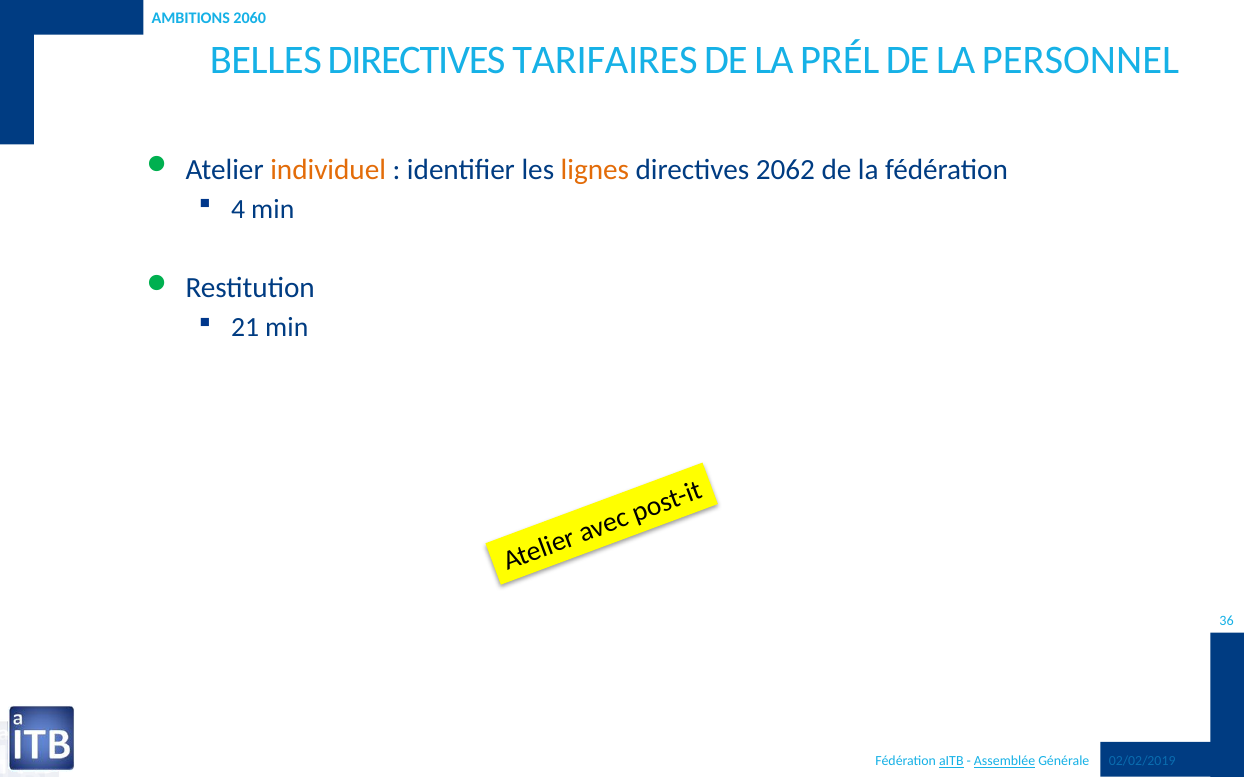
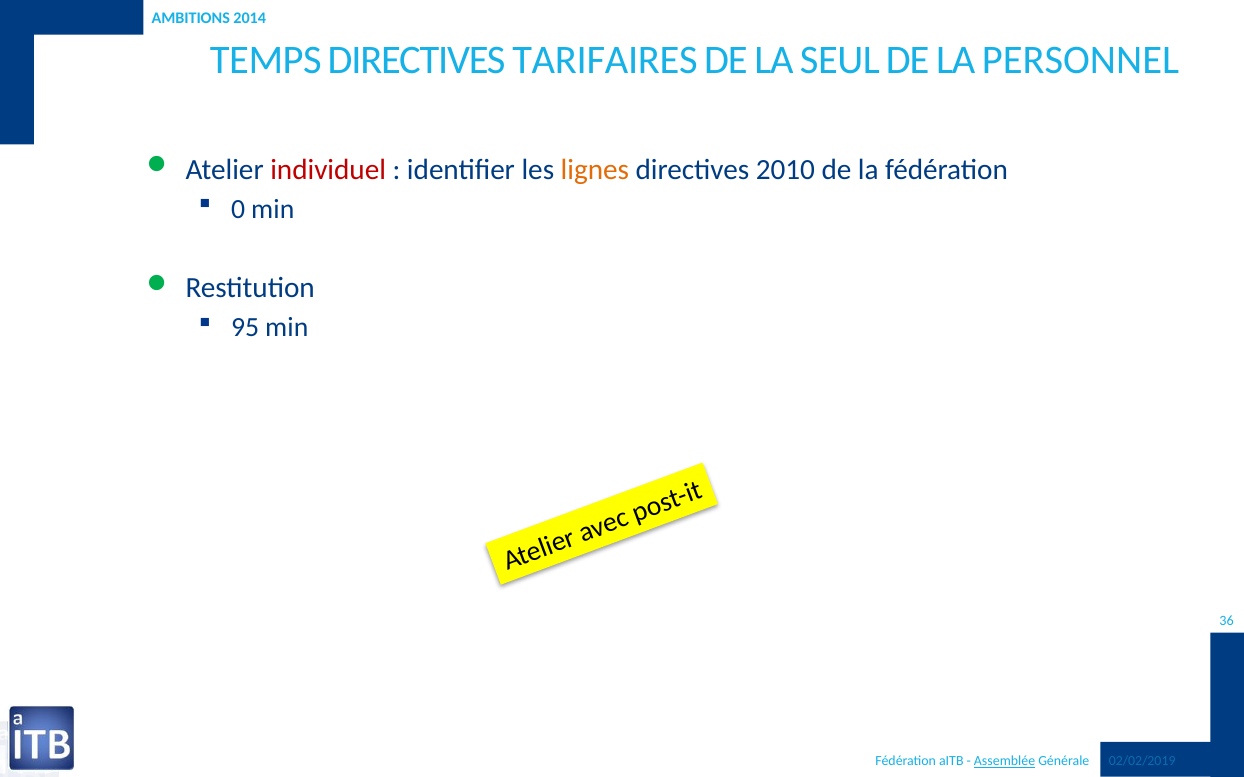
2060: 2060 -> 2014
BELLES: BELLES -> TEMPS
PRÉL: PRÉL -> SEUL
individuel colour: orange -> red
2062: 2062 -> 2010
4: 4 -> 0
21: 21 -> 95
aITB underline: present -> none
